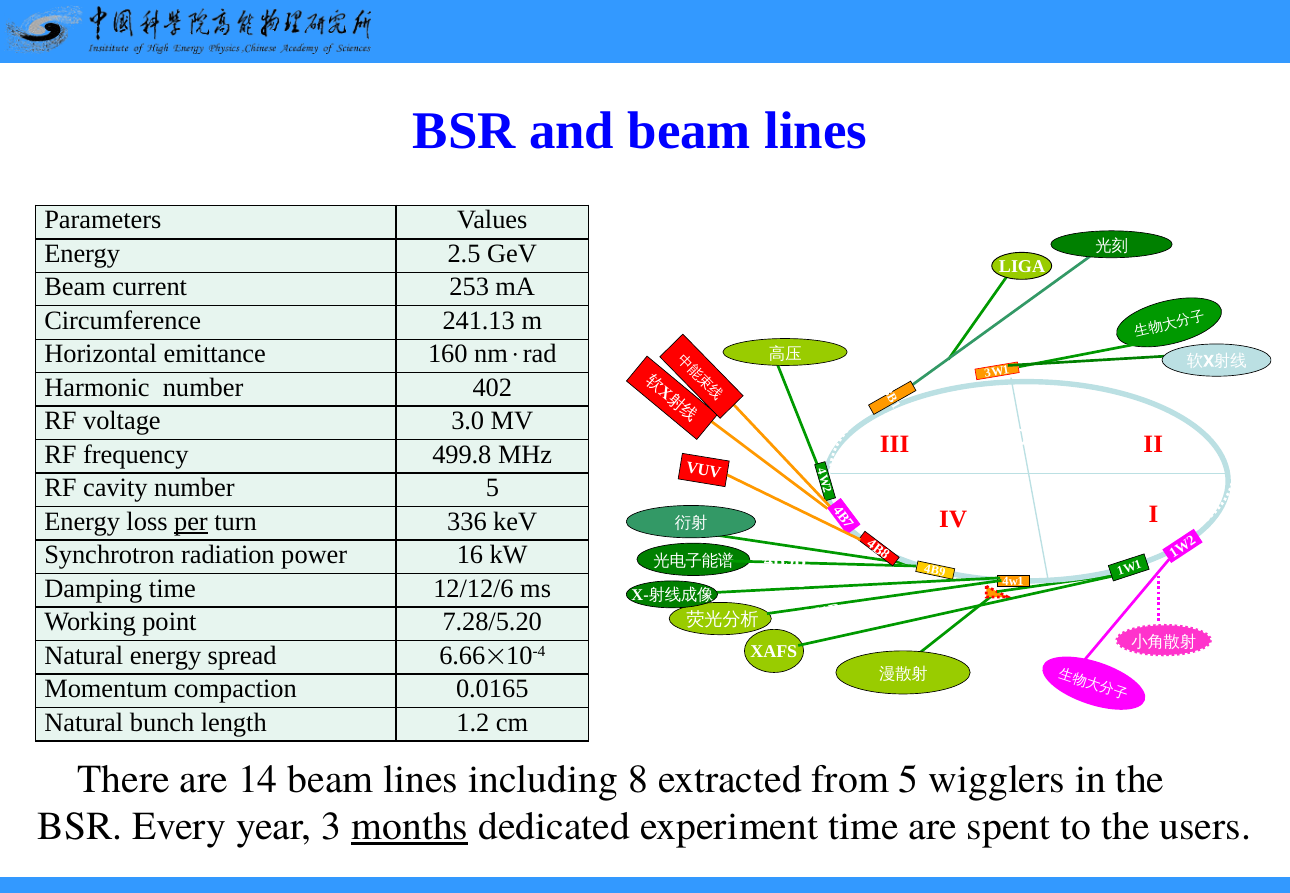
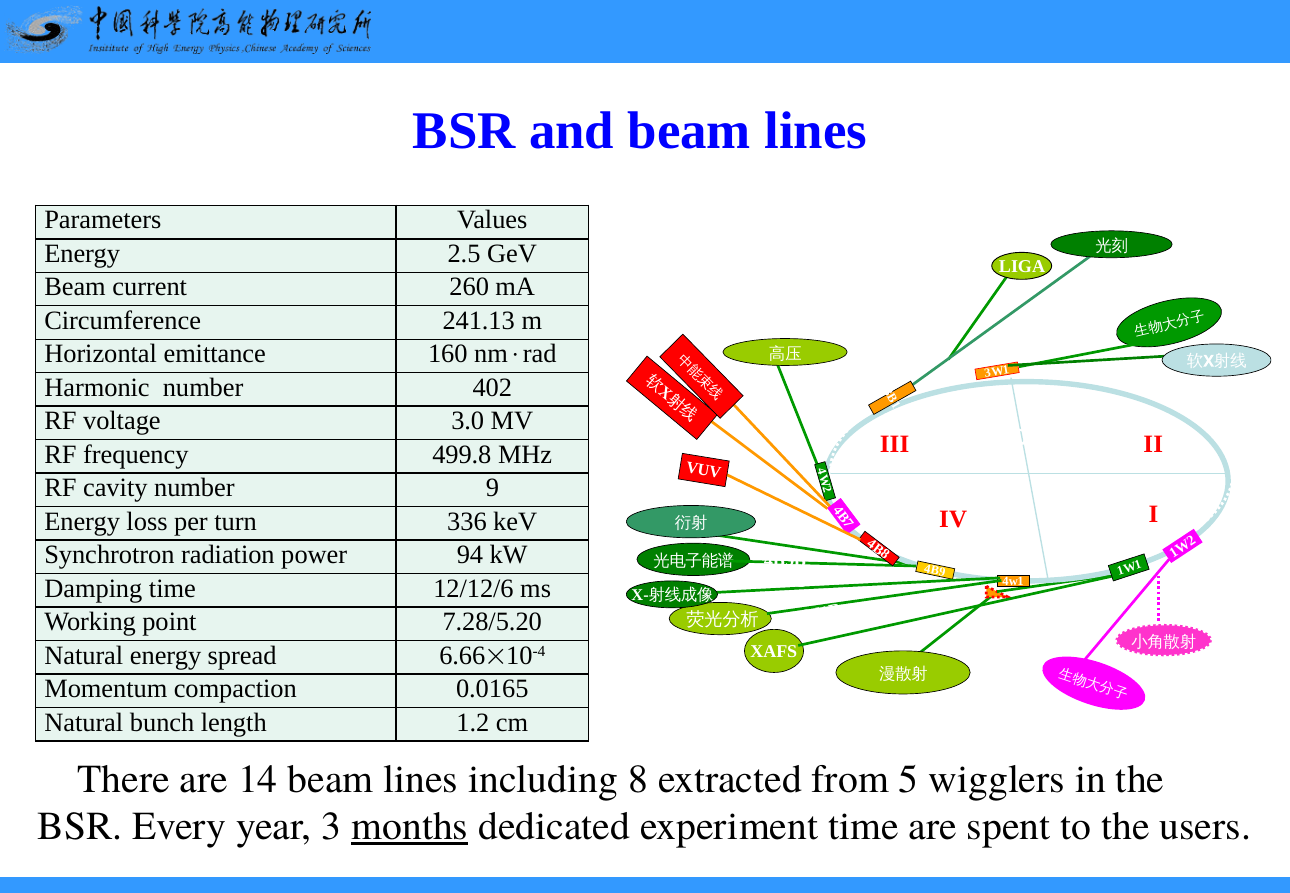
253: 253 -> 260
number 5: 5 -> 9
per underline: present -> none
16: 16 -> 94
